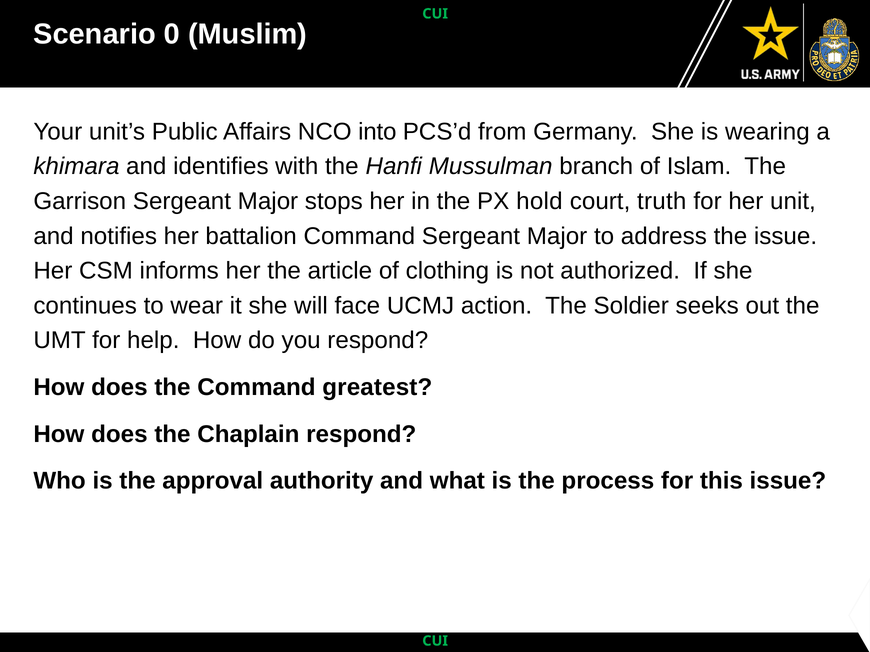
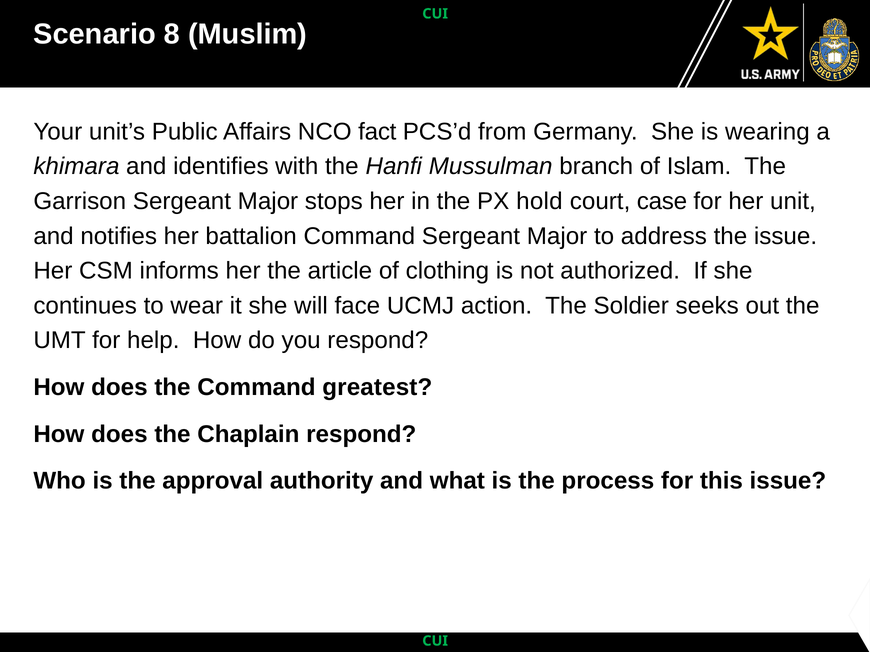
0: 0 -> 8
into: into -> fact
truth: truth -> case
